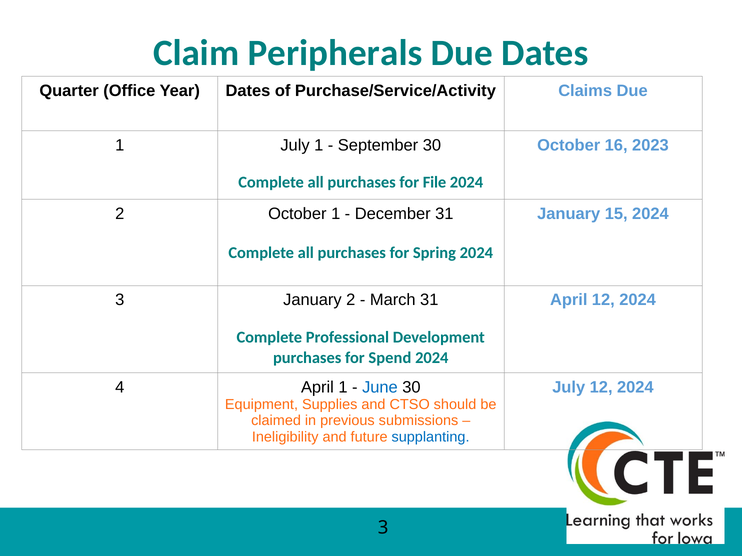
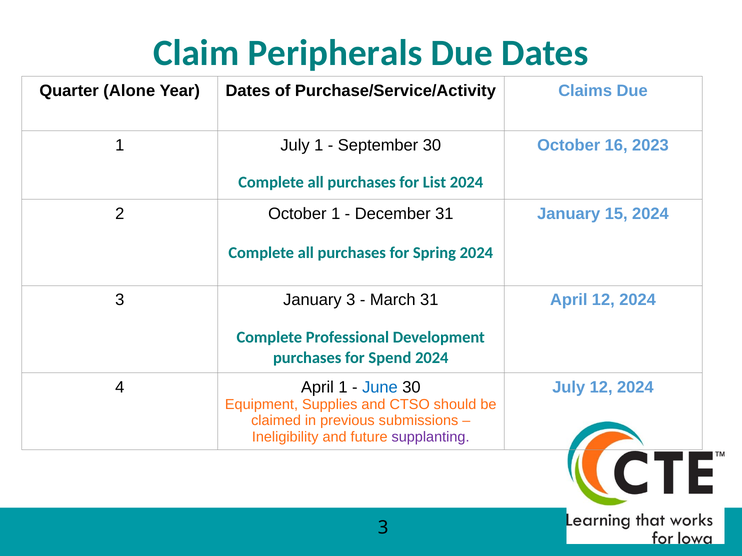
Office: Office -> Alone
File: File -> List
January 2: 2 -> 3
supplanting colour: blue -> purple
